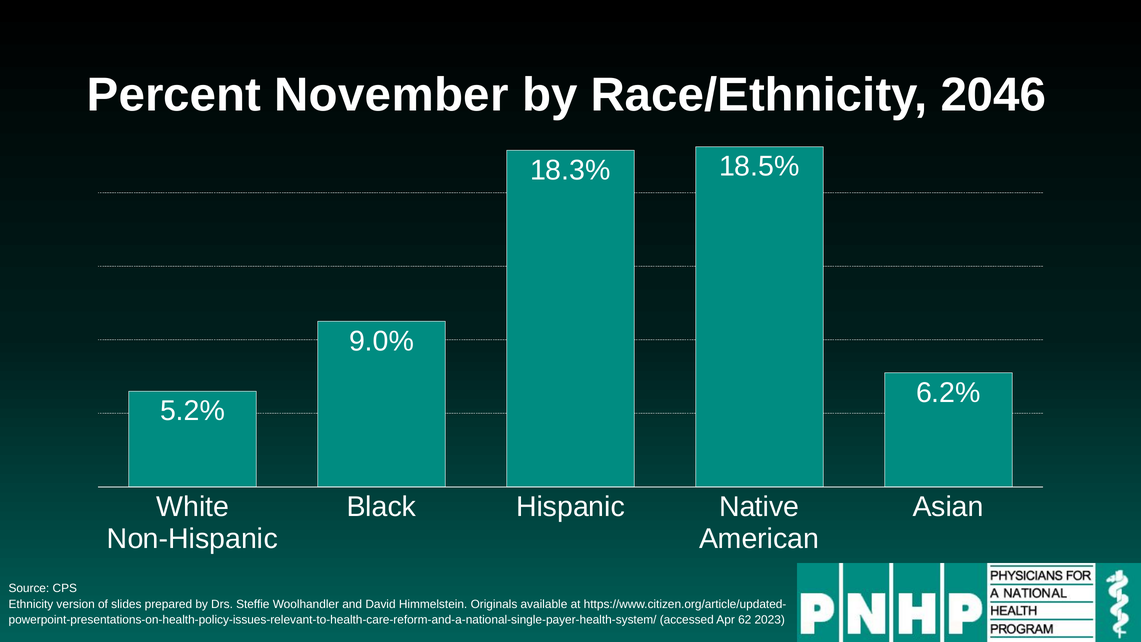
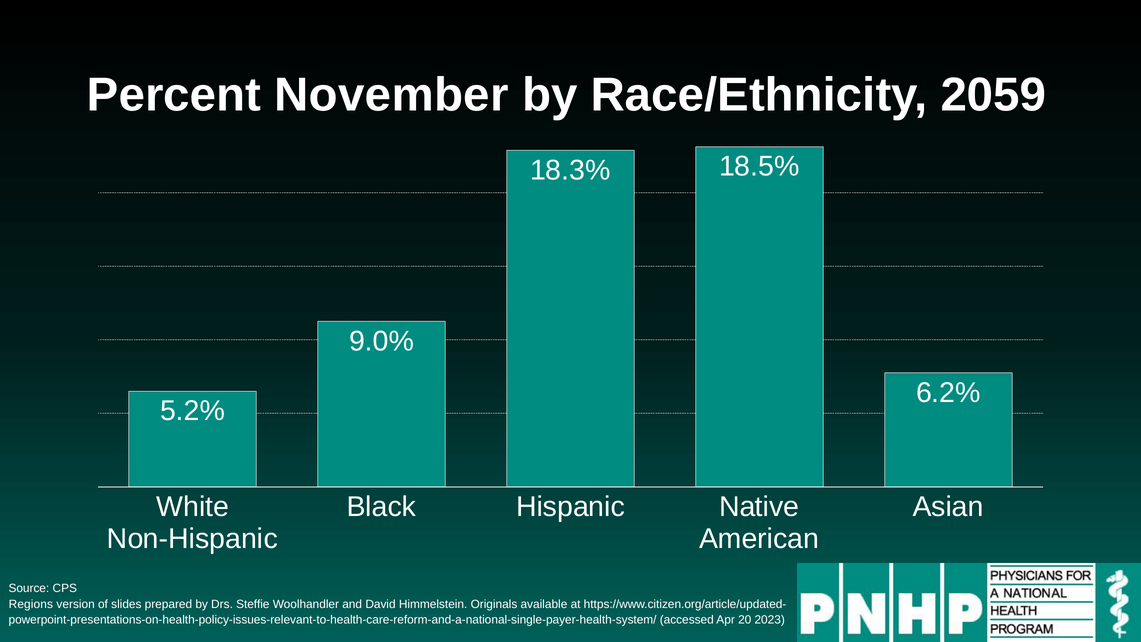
2046: 2046 -> 2059
Ethnicity: Ethnicity -> Regions
62: 62 -> 20
